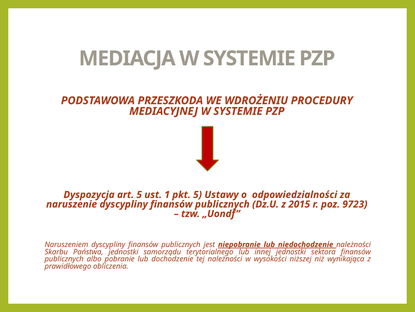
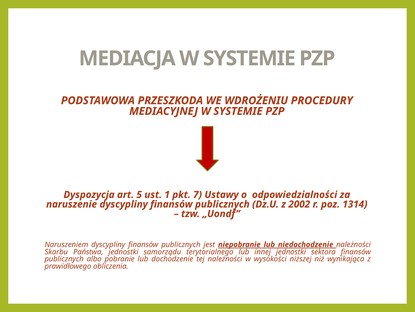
pkt 5: 5 -> 7
2015: 2015 -> 2002
9723: 9723 -> 1314
